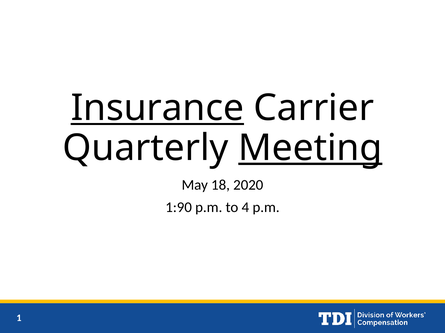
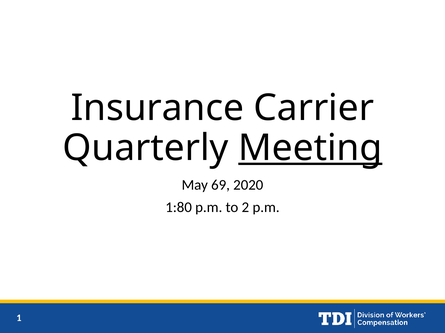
Insurance underline: present -> none
18: 18 -> 69
1:90: 1:90 -> 1:80
4: 4 -> 2
